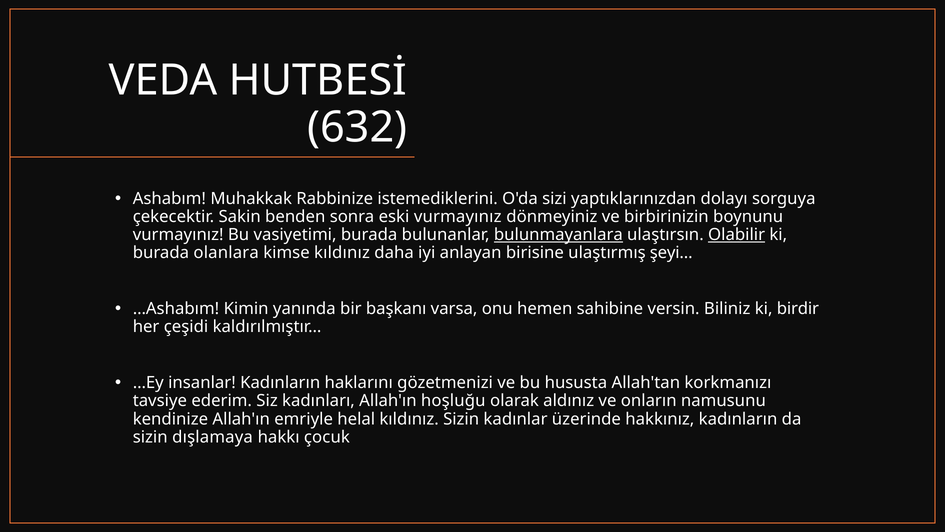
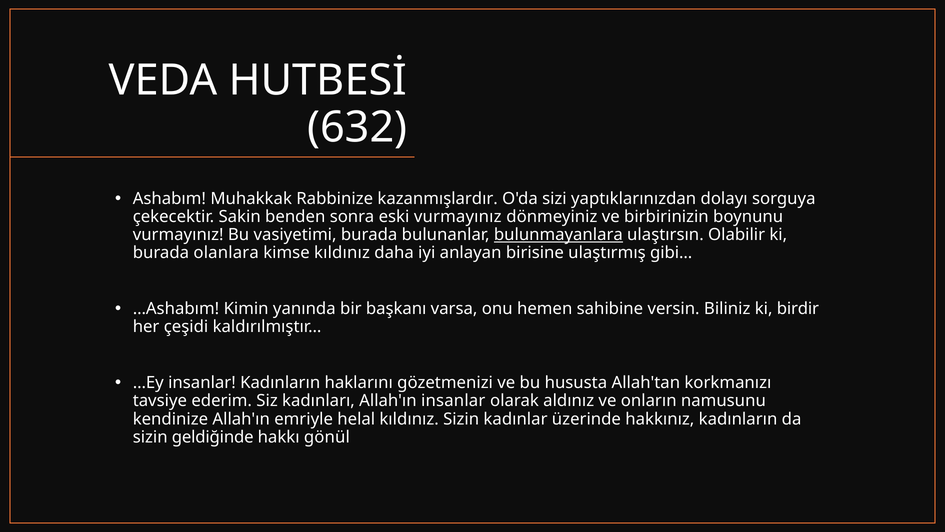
istemediklerini: istemediklerini -> kazanmışlardır
Olabilir underline: present -> none
şeyi…: şeyi… -> gibi…
Allah'ın hoşluğu: hoşluğu -> insanlar
dışlamaya: dışlamaya -> geldiğinde
çocuk: çocuk -> gönül
